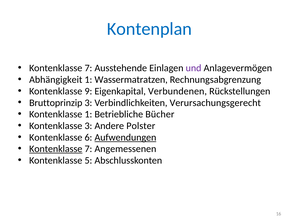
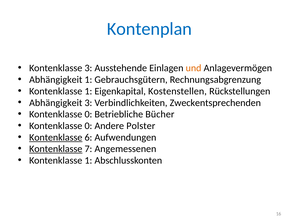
7 at (88, 68): 7 -> 3
und colour: purple -> orange
Wassermatratzen: Wassermatratzen -> Gebrauchsgütern
9 at (88, 91): 9 -> 1
Verbundenen: Verbundenen -> Kostenstellen
Bruttoprinzip at (56, 103): Bruttoprinzip -> Abhängigkeit
Verursachungsgerecht: Verursachungsgerecht -> Zweckentsprechenden
1 at (88, 114): 1 -> 0
3 at (88, 126): 3 -> 0
Kontenklasse at (56, 138) underline: none -> present
Aufwendungen underline: present -> none
5 at (88, 161): 5 -> 1
